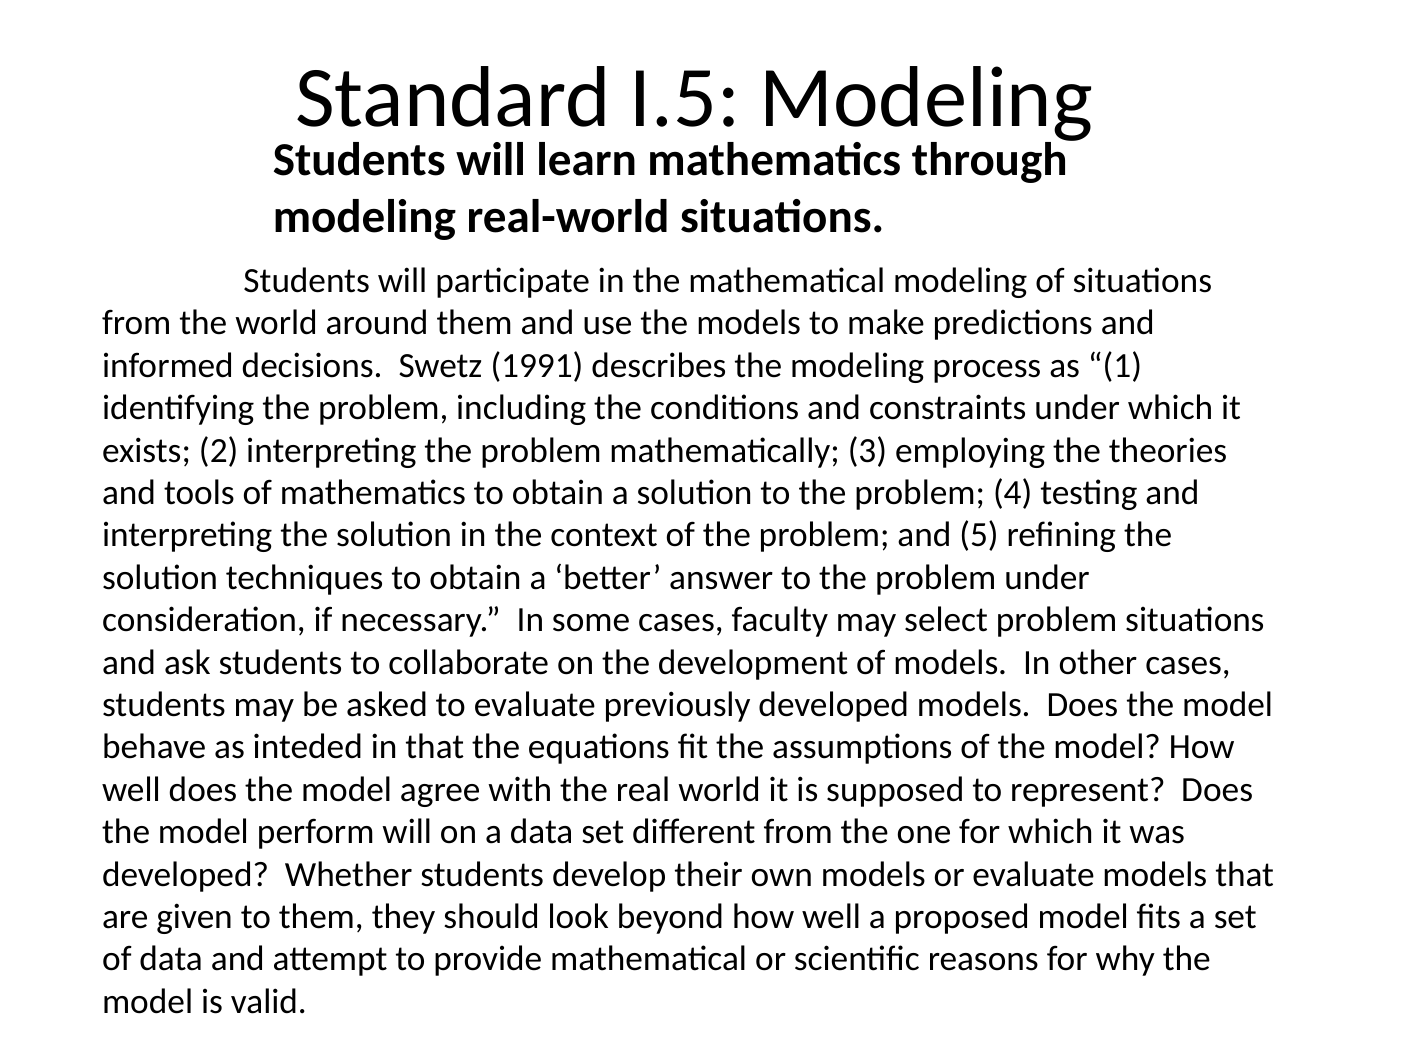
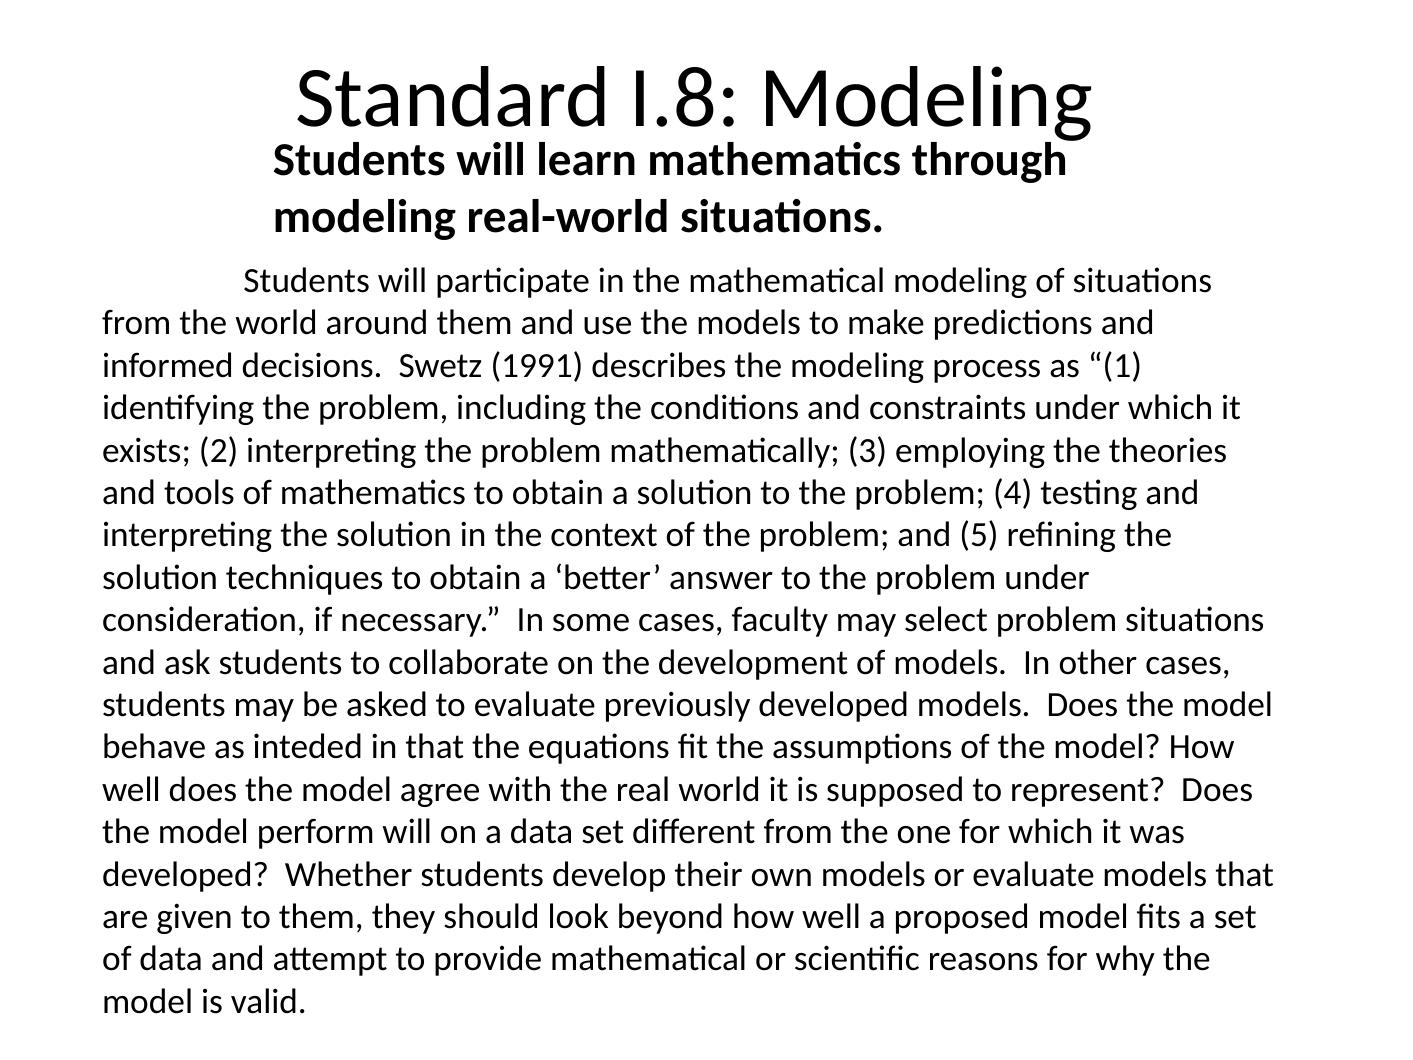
I.5: I.5 -> I.8
